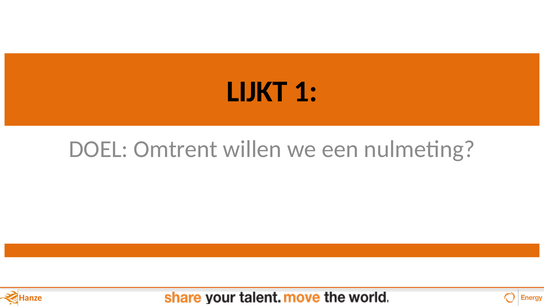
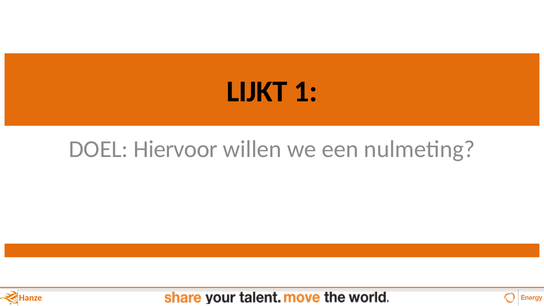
Omtrent: Omtrent -> Hiervoor
